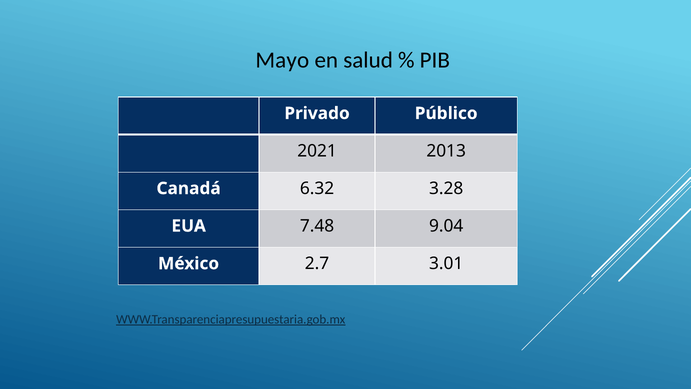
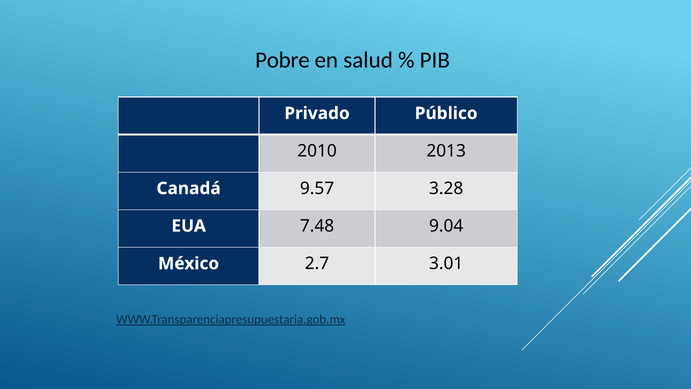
Mayo: Mayo -> Pobre
2021: 2021 -> 2010
6.32: 6.32 -> 9.57
